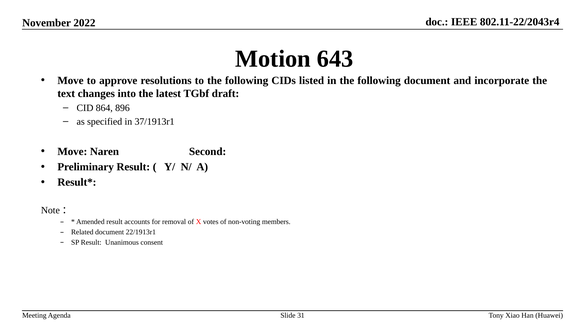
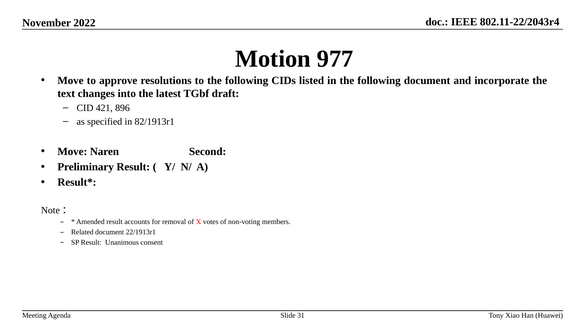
643: 643 -> 977
864: 864 -> 421
37/1913r1: 37/1913r1 -> 82/1913r1
